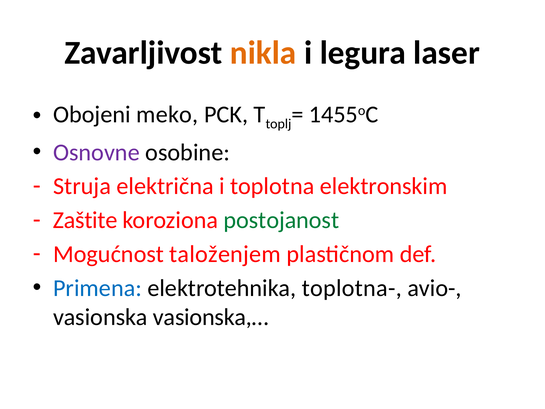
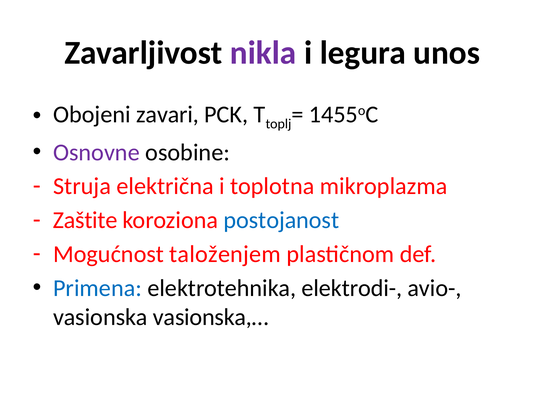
nikla colour: orange -> purple
laser: laser -> unos
meko: meko -> zavari
elektronskim: elektronskim -> mikroplazma
postojanost colour: green -> blue
toplotna-: toplotna- -> elektrodi-
